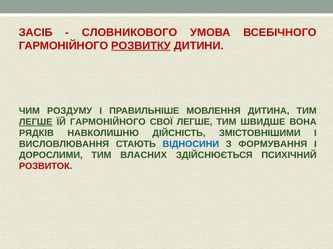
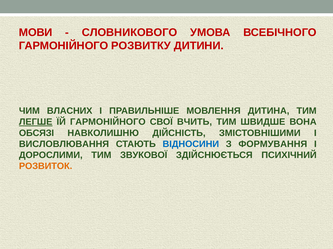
ЗАСІБ: ЗАСІБ -> МОВИ
РОЗВИТКУ underline: present -> none
РОЗДУМУ: РОЗДУМУ -> ВЛАСНИХ
СВОЇ ЛЕГШЕ: ЛЕГШЕ -> ВЧИТЬ
РЯДКІВ: РЯДКІВ -> ОБСЯЗІ
ВЛАСНИХ: ВЛАСНИХ -> ЗВУКОВОЇ
РОЗВИТОК colour: red -> orange
